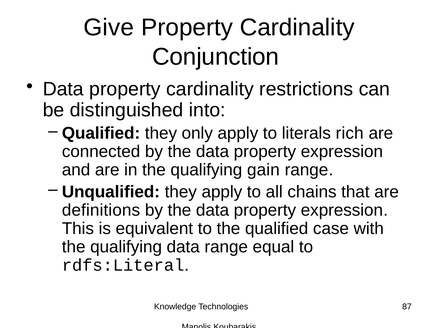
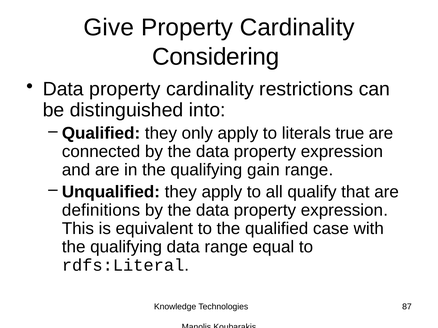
Conjunction: Conjunction -> Considering
rich: rich -> true
chains: chains -> qualify
